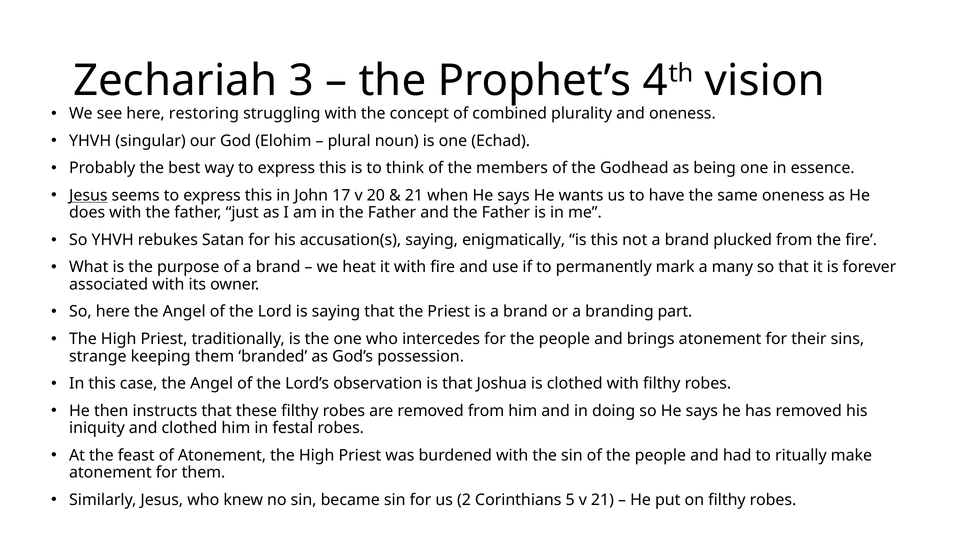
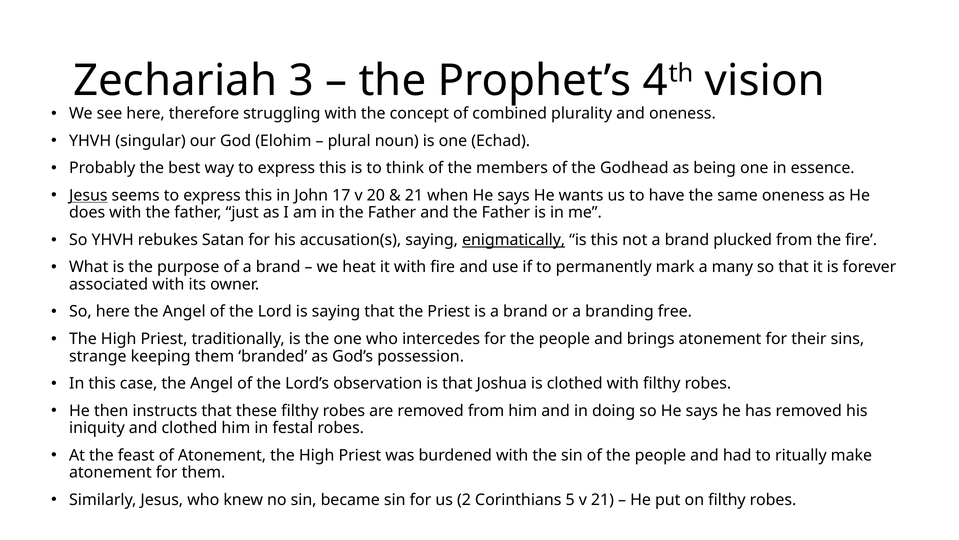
restoring: restoring -> therefore
enigmatically underline: none -> present
part: part -> free
